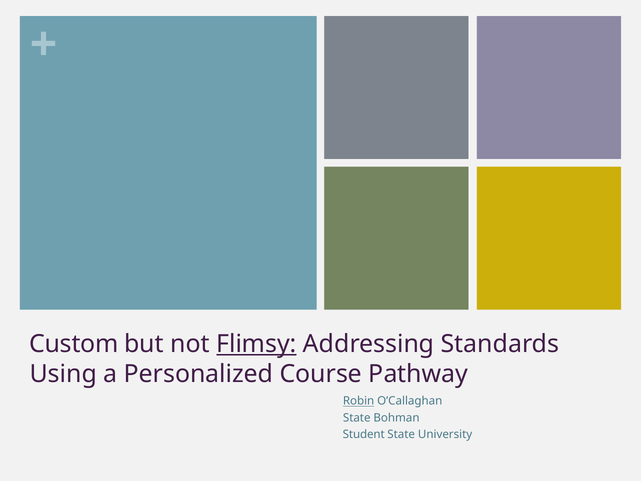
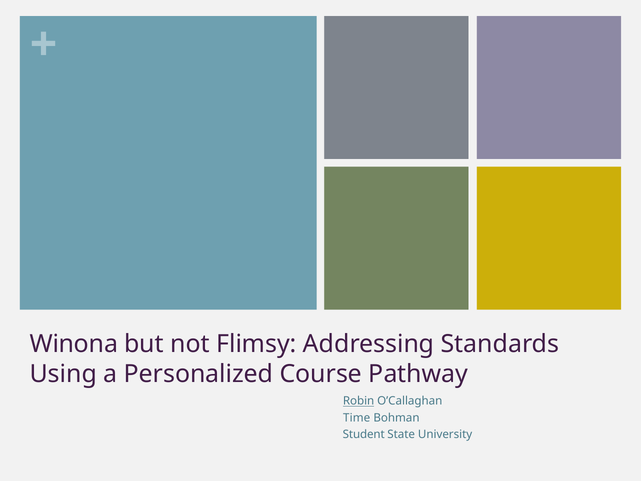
Custom: Custom -> Winona
Flimsy underline: present -> none
State at (357, 417): State -> Time
